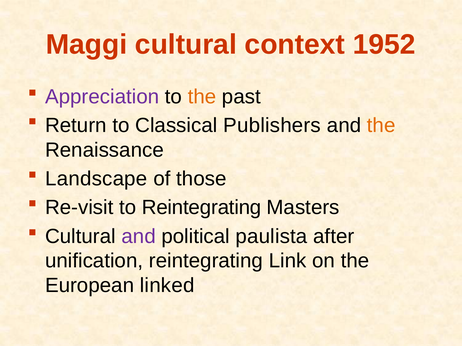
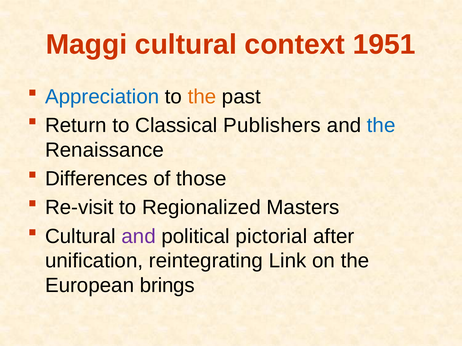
1952: 1952 -> 1951
Appreciation colour: purple -> blue
the at (381, 126) colour: orange -> blue
Landscape: Landscape -> Differences
to Reintegrating: Reintegrating -> Regionalized
paulista: paulista -> pictorial
linked: linked -> brings
